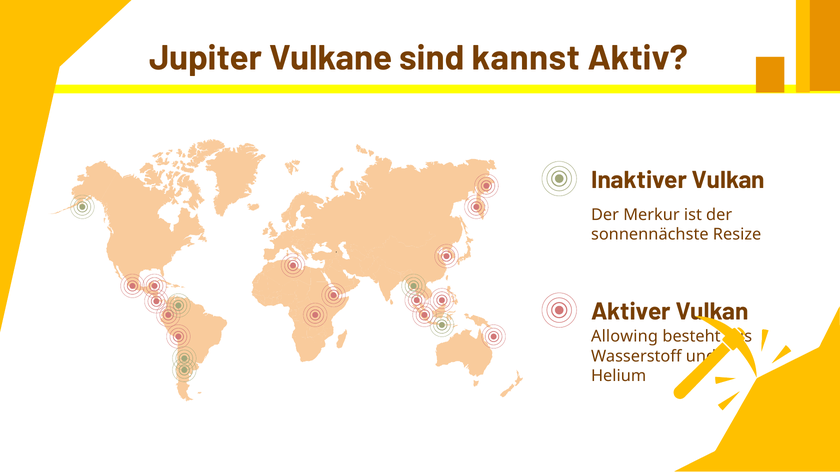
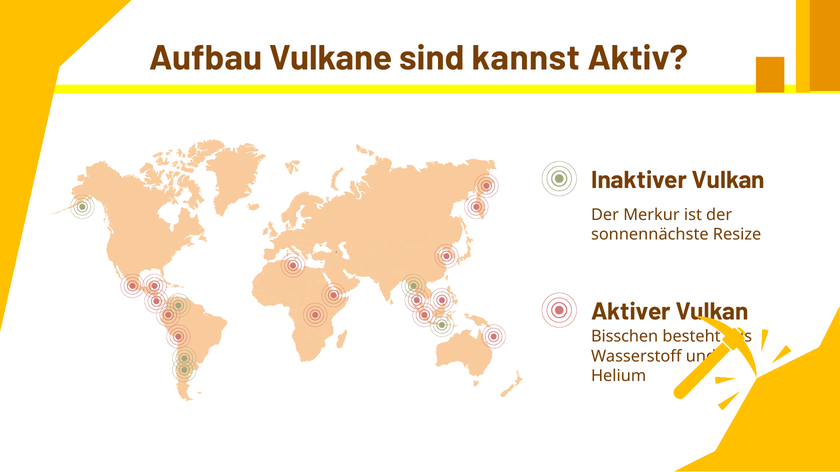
Jupiter: Jupiter -> Aufbau
Allowing: Allowing -> Bisschen
